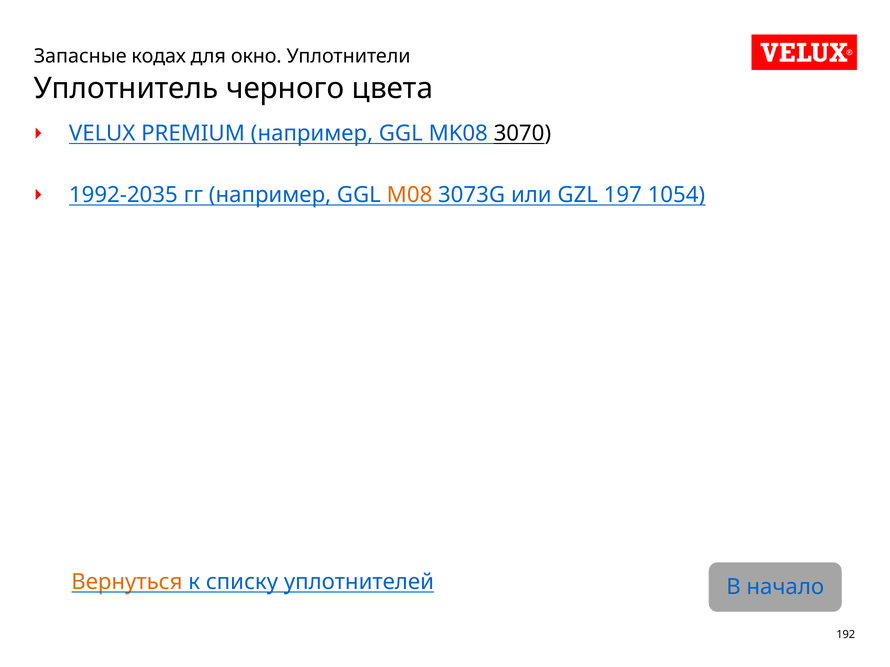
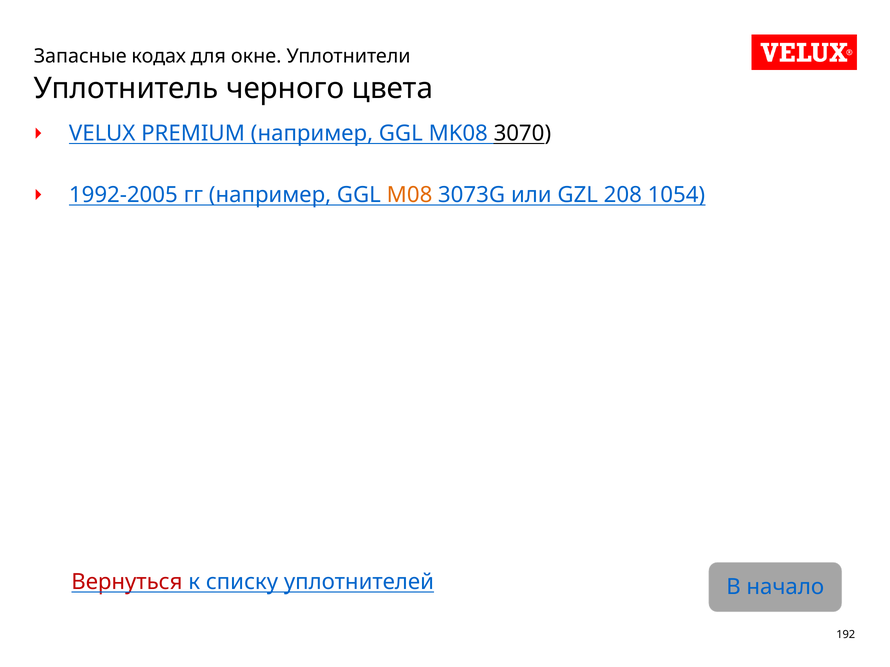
окно: окно -> окне
1992-2035: 1992-2035 -> 1992-2005
197: 197 -> 208
Вернуться colour: orange -> red
